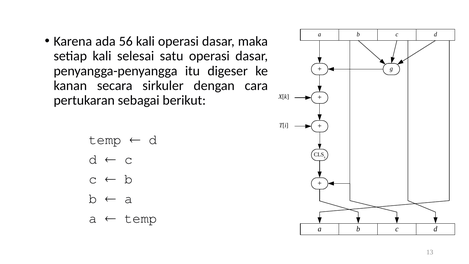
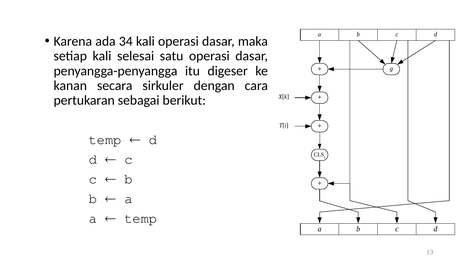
56: 56 -> 34
